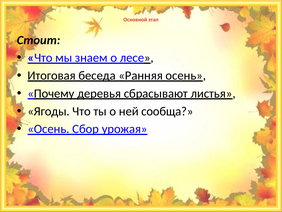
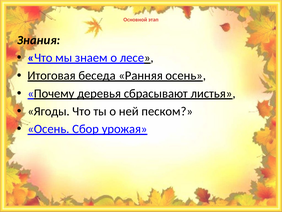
Стоит: Стоит -> Знания
сообща: сообща -> песком
